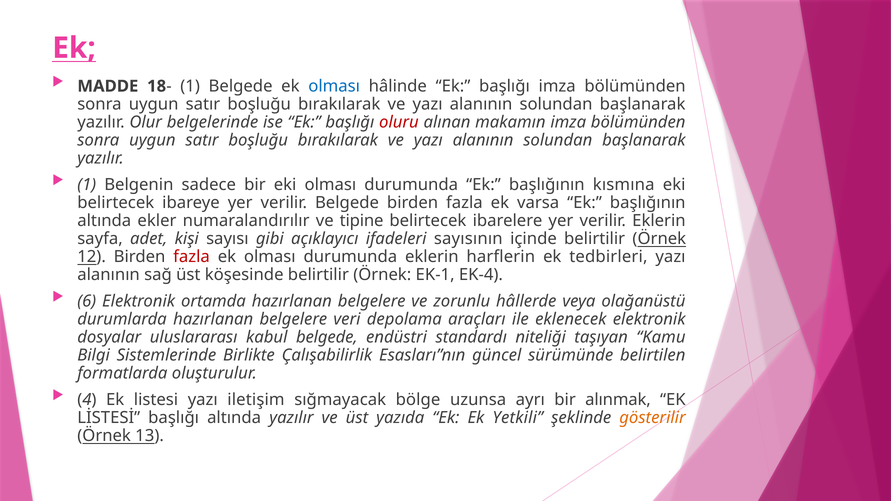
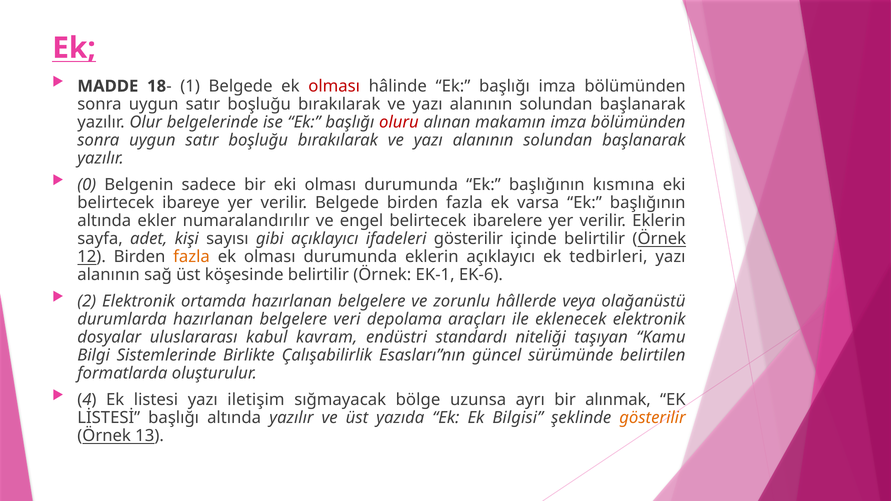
olması at (334, 86) colour: blue -> red
1 at (87, 185): 1 -> 0
tipine: tipine -> engel
ifadeleri sayısının: sayısının -> gösterilir
fazla at (192, 257) colour: red -> orange
eklerin harflerin: harflerin -> açıklayıcı
EK-4: EK-4 -> EK-6
6: 6 -> 2
kabul belgede: belgede -> kavram
Yetkili: Yetkili -> Bilgisi
